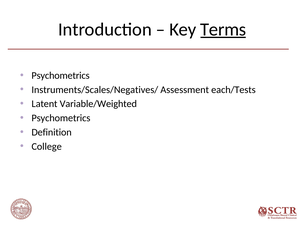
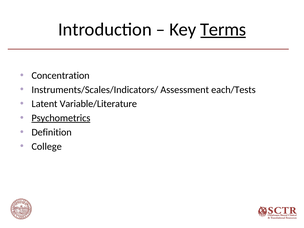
Psychometrics at (61, 76): Psychometrics -> Concentration
Instruments/Scales/Negatives/: Instruments/Scales/Negatives/ -> Instruments/Scales/Indicators/
Variable/Weighted: Variable/Weighted -> Variable/Literature
Psychometrics at (61, 118) underline: none -> present
